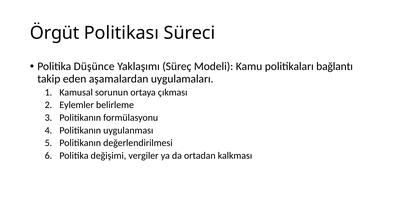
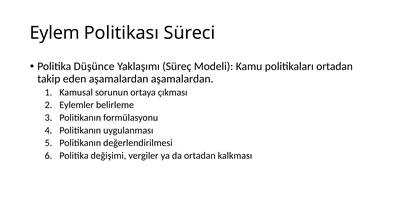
Örgüt: Örgüt -> Eylem
politikaları bağlantı: bağlantı -> ortadan
aşamalardan uygulamaları: uygulamaları -> aşamalardan
